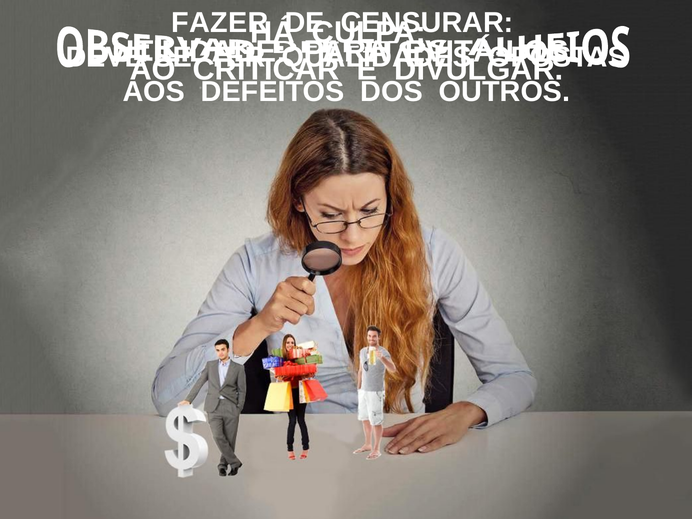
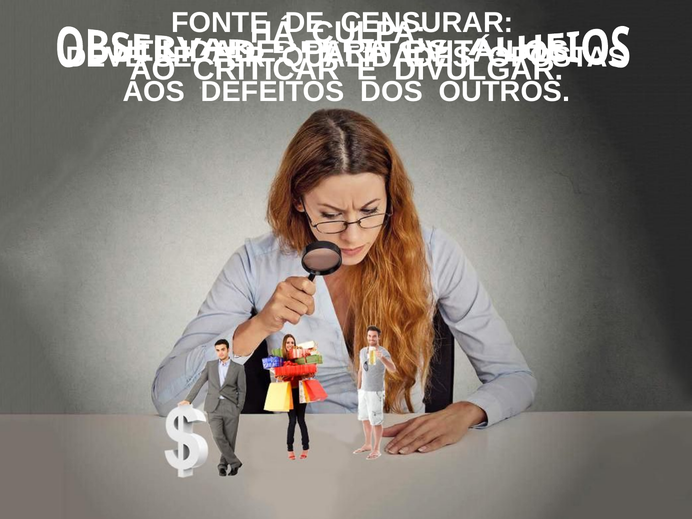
FAZER: FAZER -> FONTE
